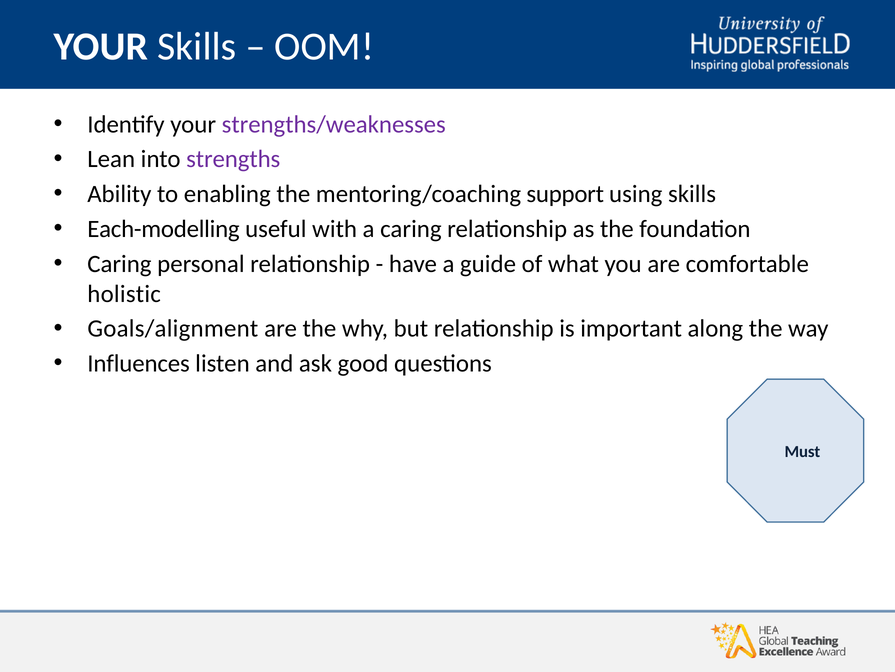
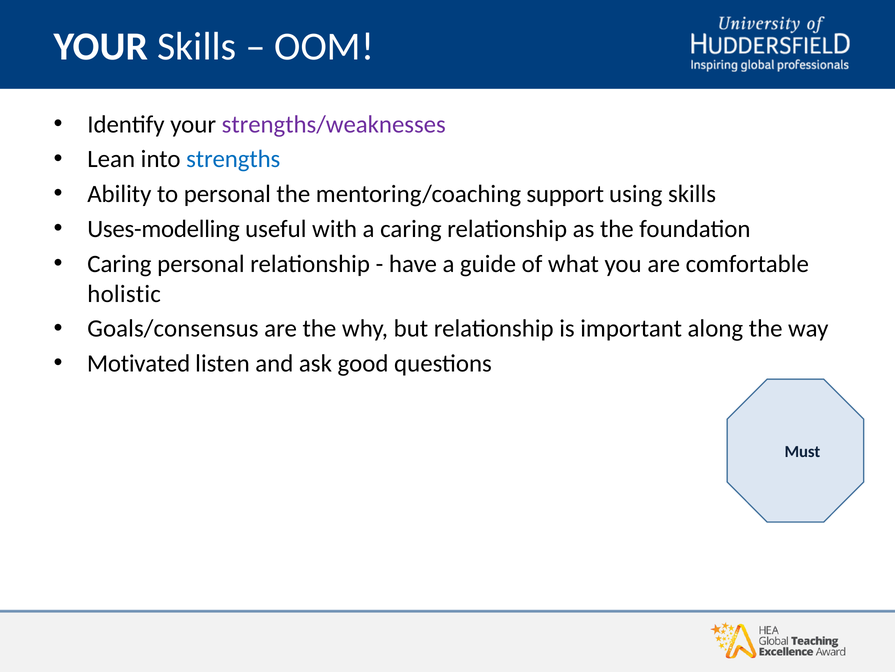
strengths colour: purple -> blue
to enabling: enabling -> personal
Each-modelling: Each-modelling -> Uses-modelling
Goals/alignment: Goals/alignment -> Goals/consensus
Influences: Influences -> Motivated
